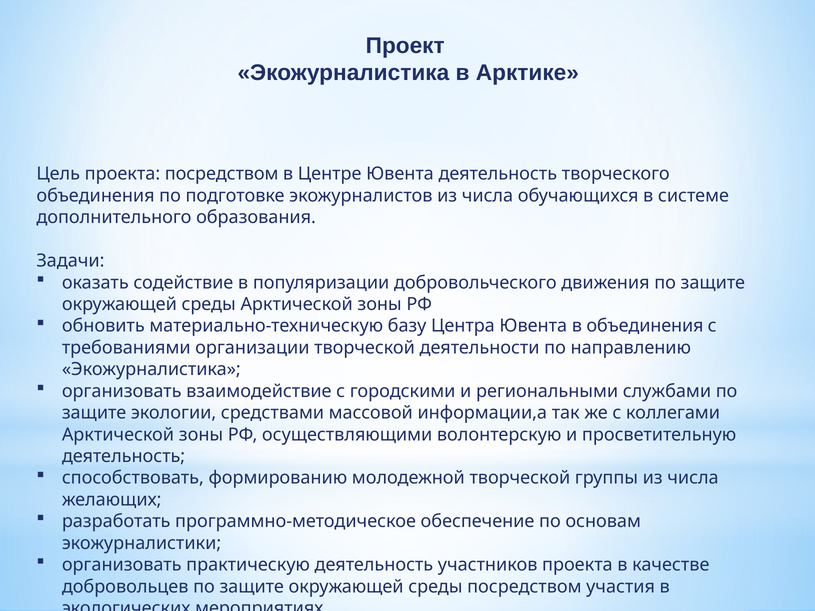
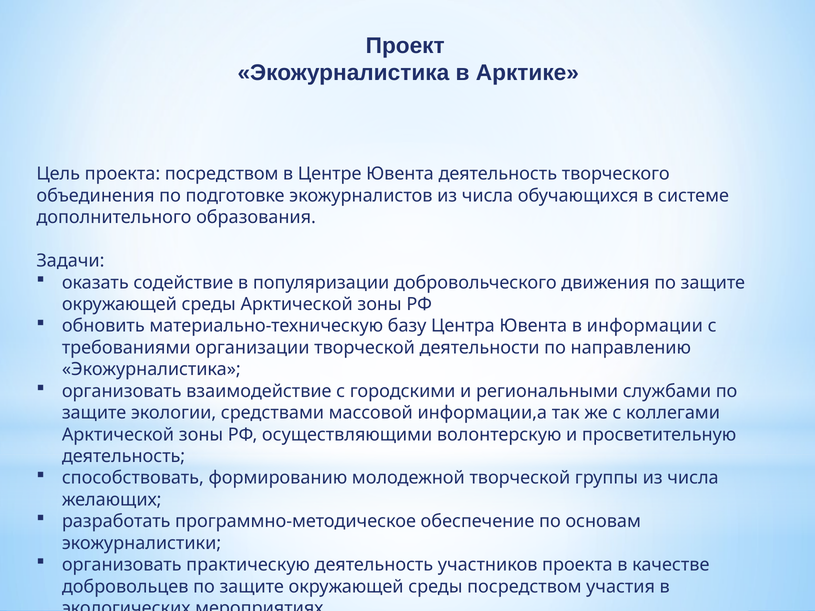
в объединения: объединения -> информации
